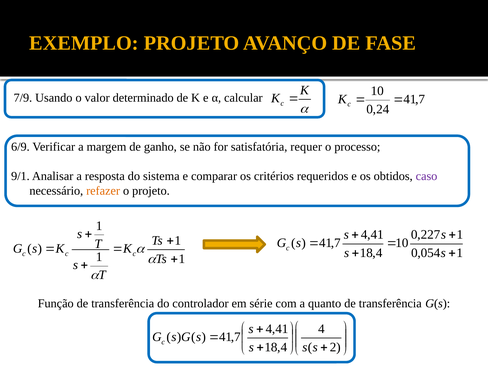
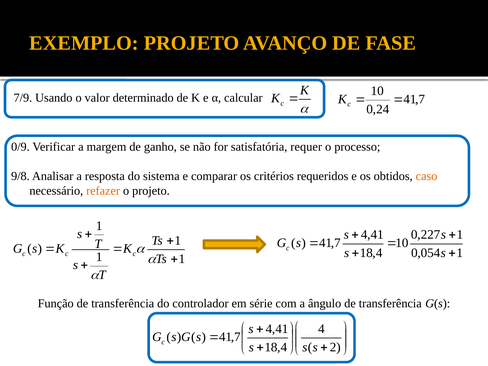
6/9: 6/9 -> 0/9
9/1: 9/1 -> 9/8
caso colour: purple -> orange
quanto: quanto -> ângulo
